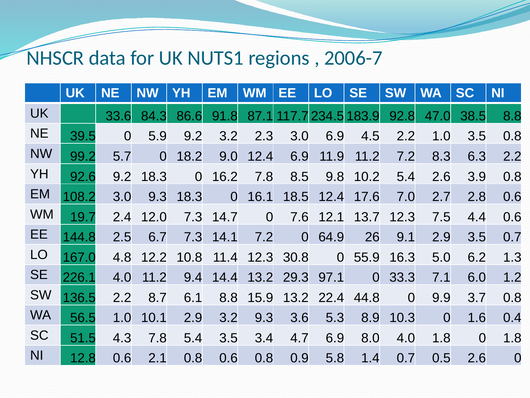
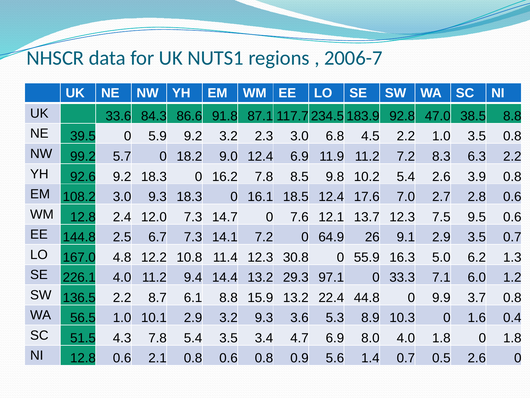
3.0 6.9: 6.9 -> 6.8
WM 19.7: 19.7 -> 12.8
4.4: 4.4 -> 9.5
5.8: 5.8 -> 5.6
